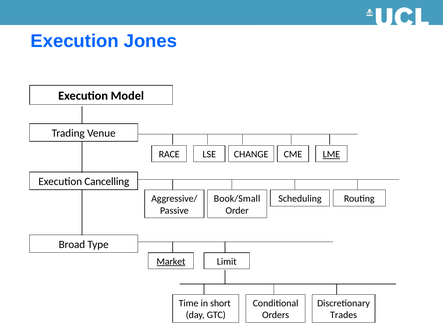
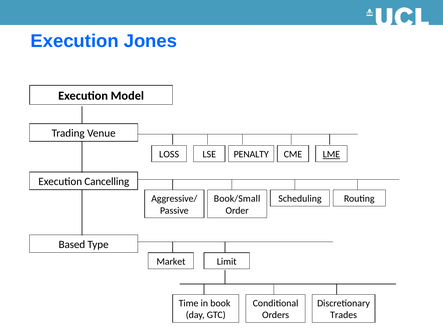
RACE: RACE -> LOSS
CHANGE: CHANGE -> PENALTY
Broad: Broad -> Based
Market underline: present -> none
short: short -> book
